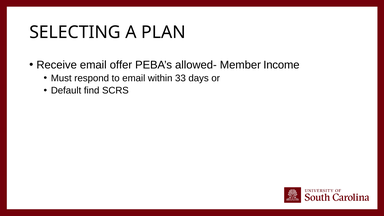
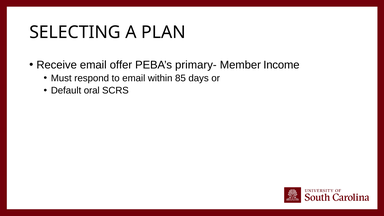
allowed-: allowed- -> primary-
33: 33 -> 85
find: find -> oral
